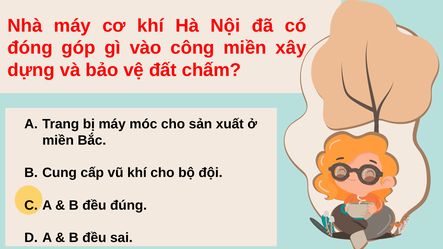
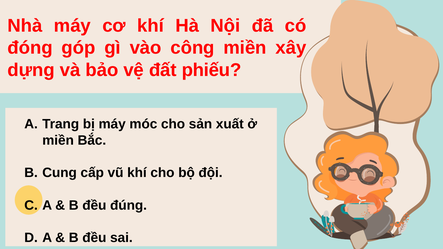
chấm: chấm -> phiếu
